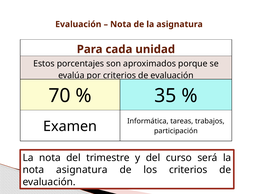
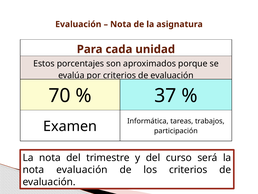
35: 35 -> 37
nota asignatura: asignatura -> evaluación
